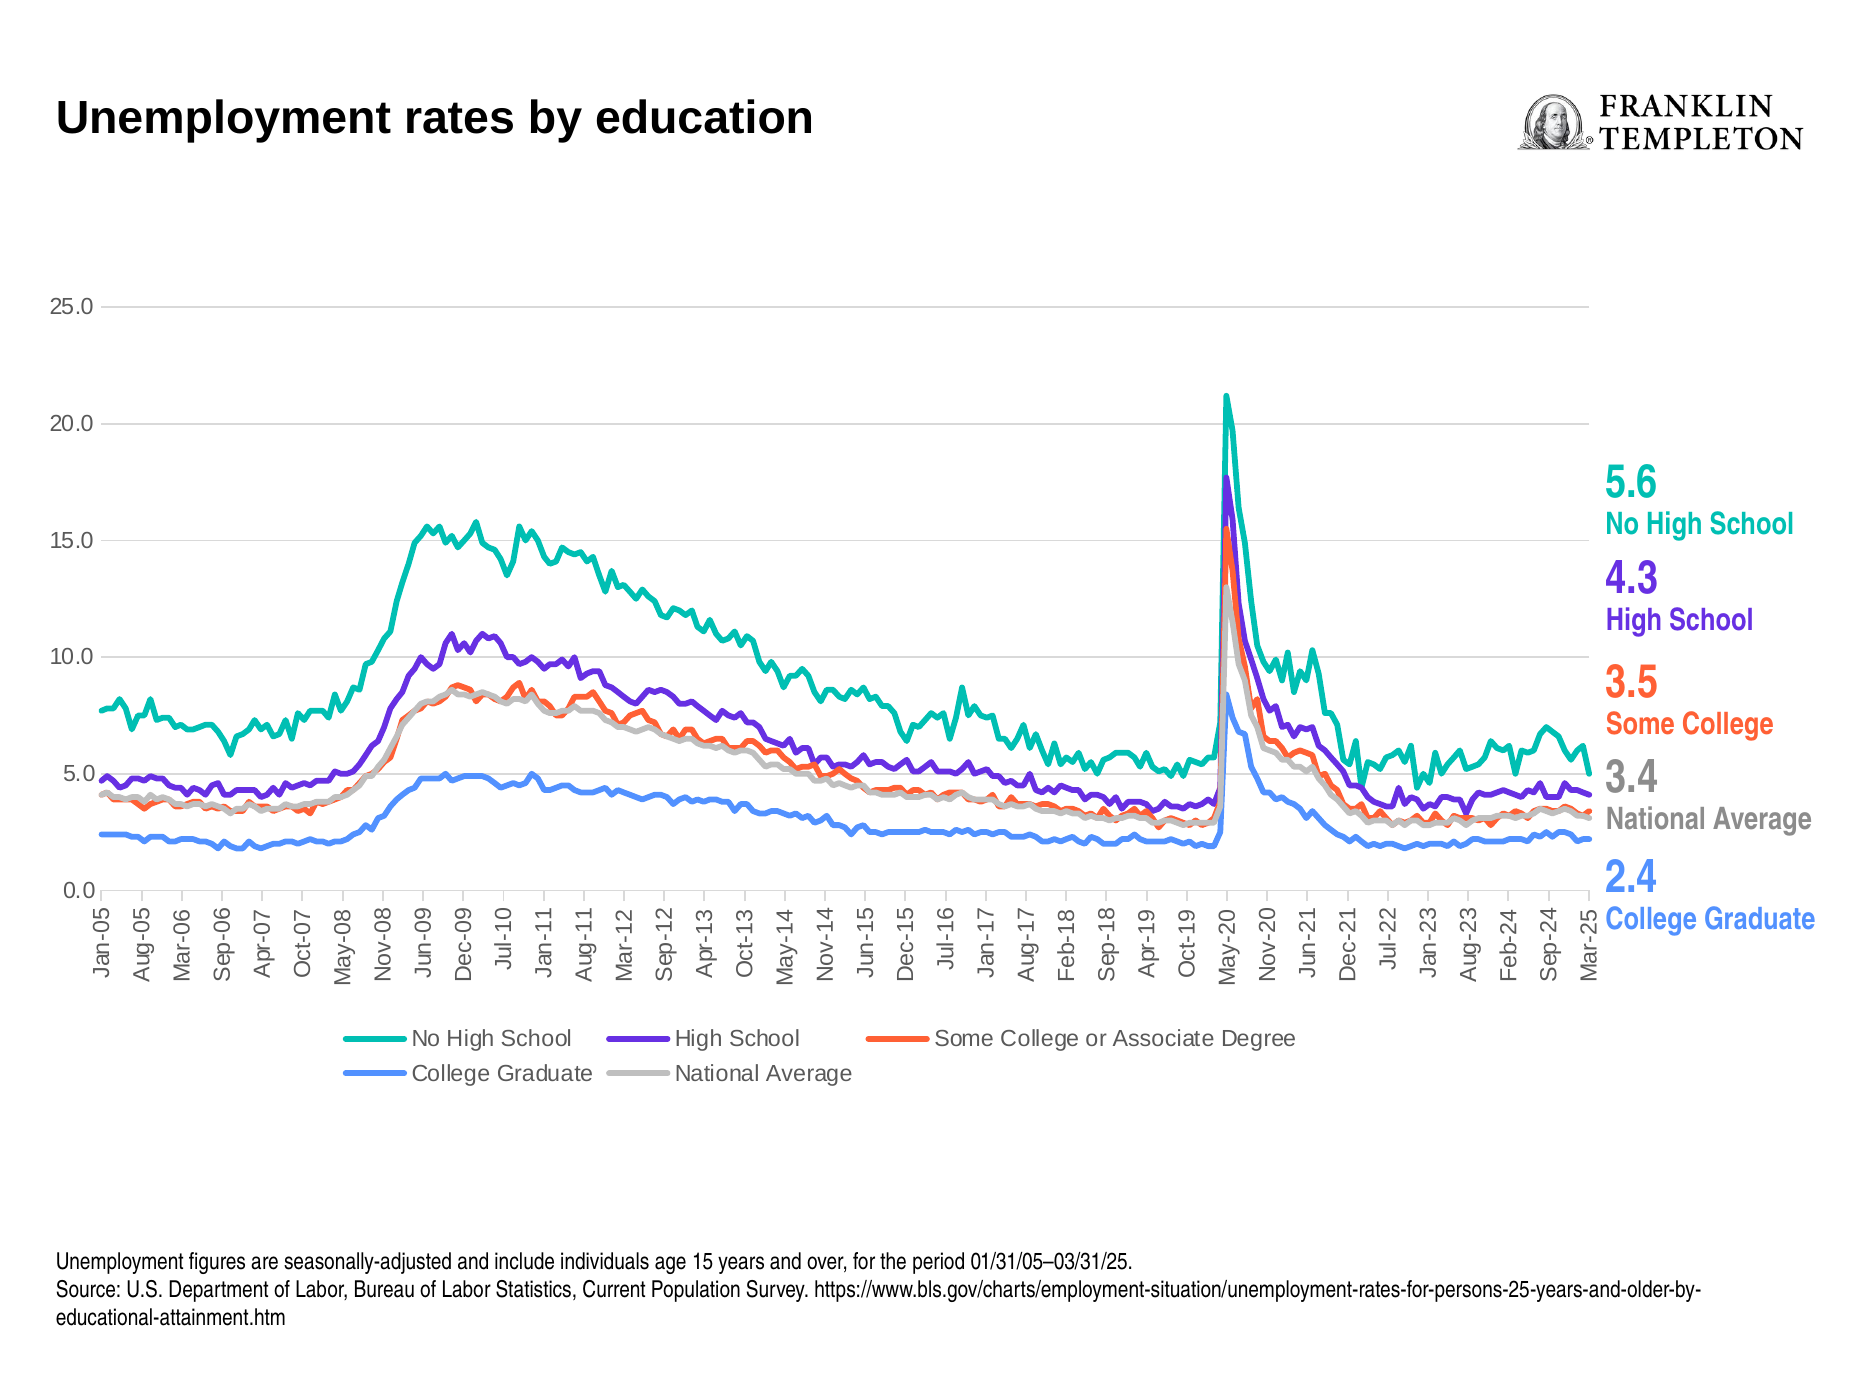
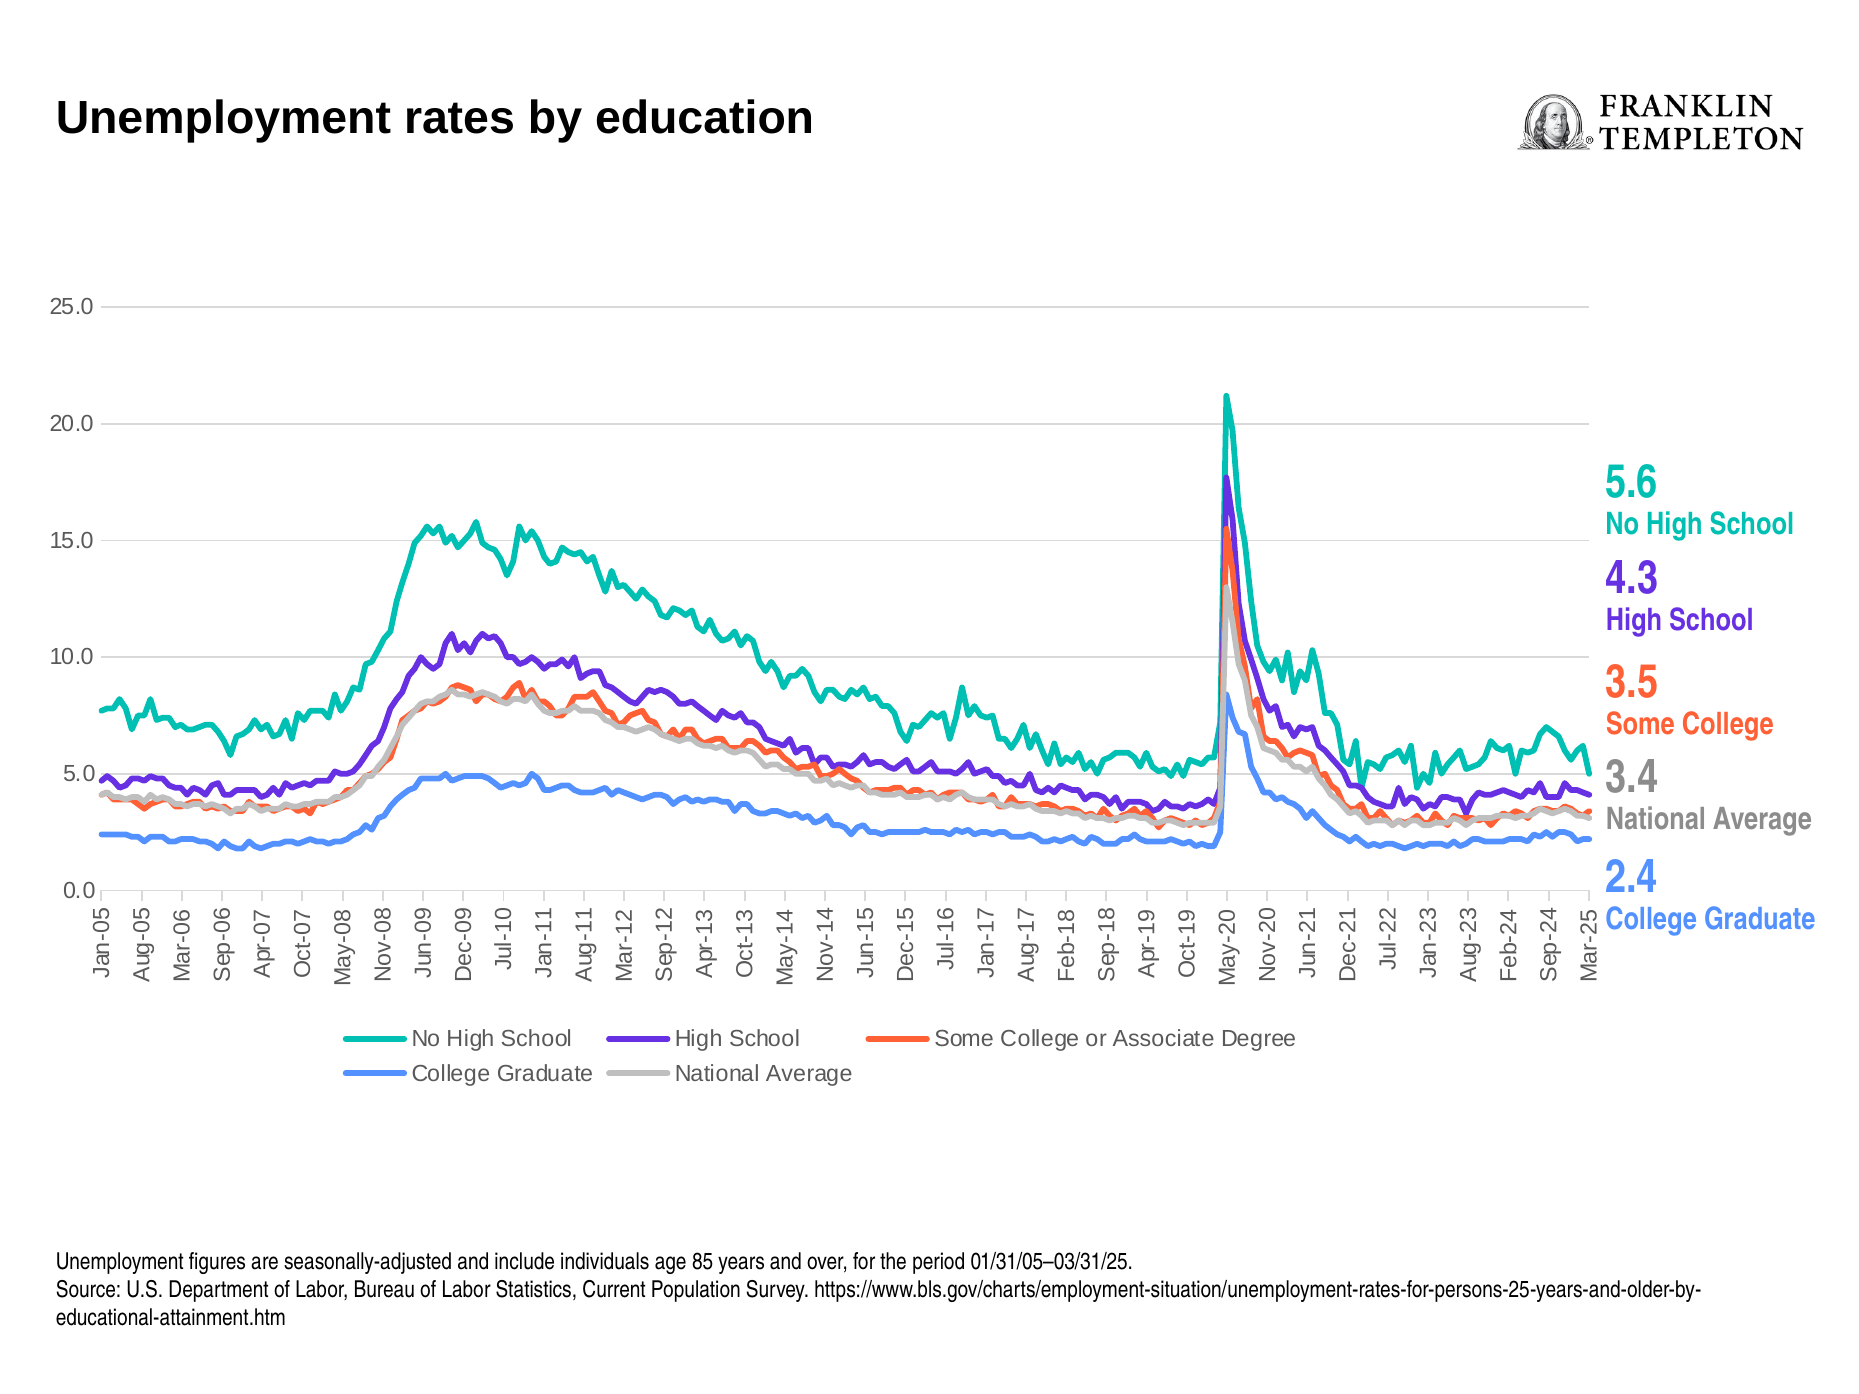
15: 15 -> 85
